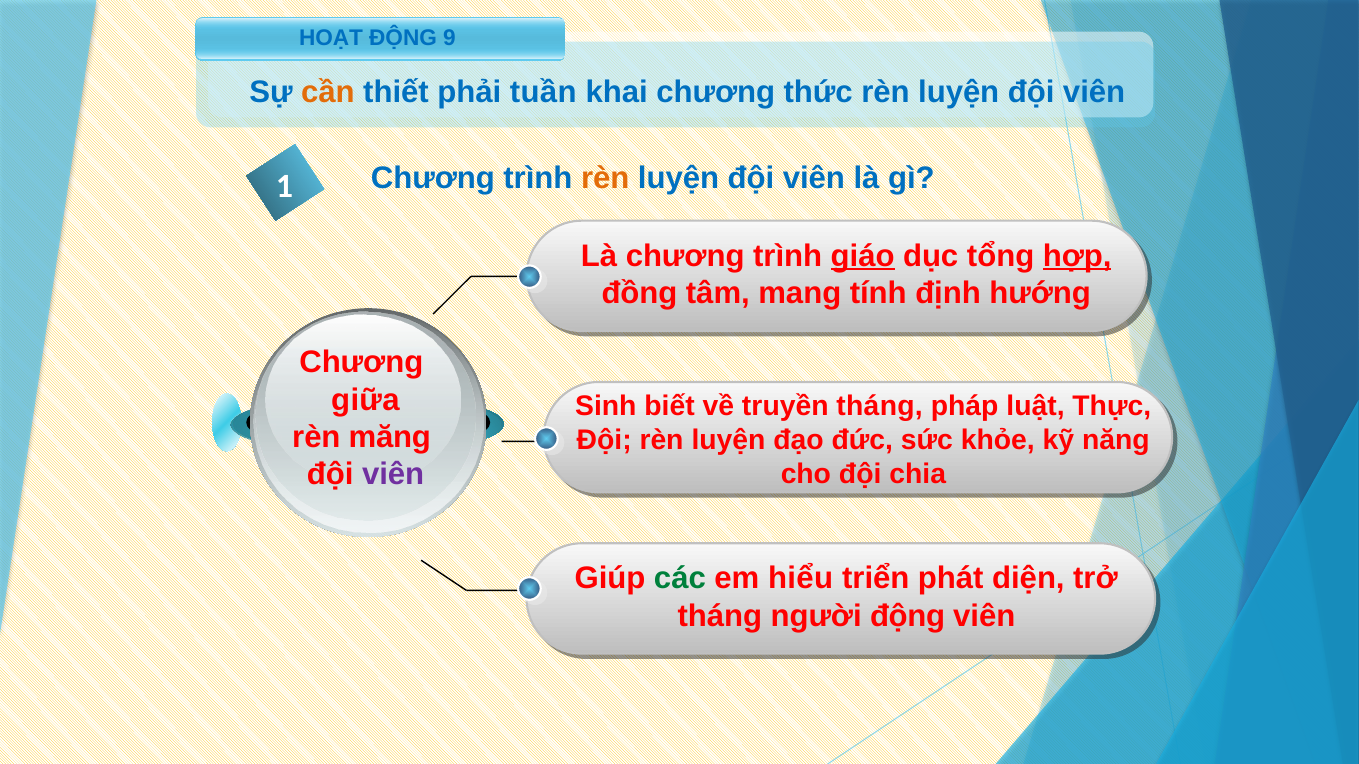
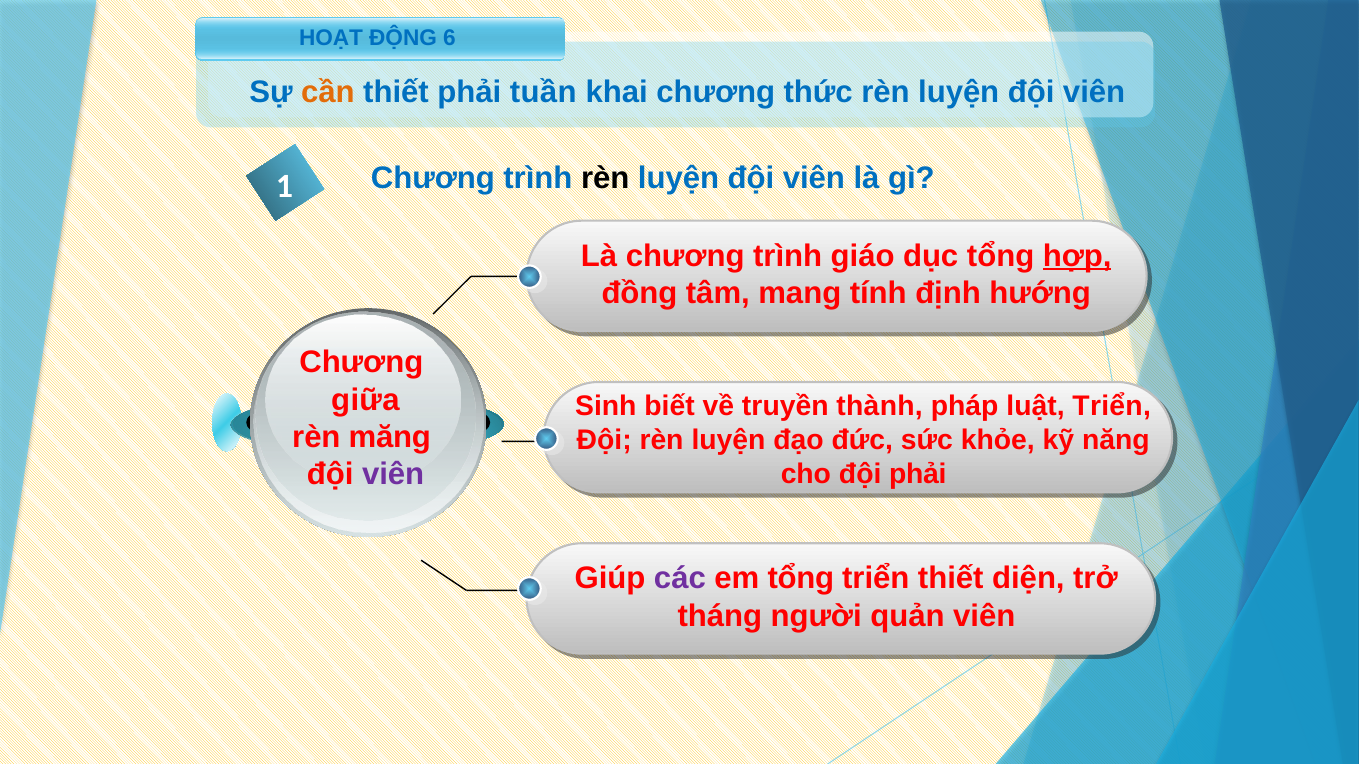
9: 9 -> 6
rèn at (605, 179) colour: orange -> black
giáo underline: present -> none
truyền tháng: tháng -> thành
luật Thực: Thực -> Triển
đội chia: chia -> phải
các colour: green -> purple
em hiểu: hiểu -> tổng
triển phát: phát -> thiết
người động: động -> quản
